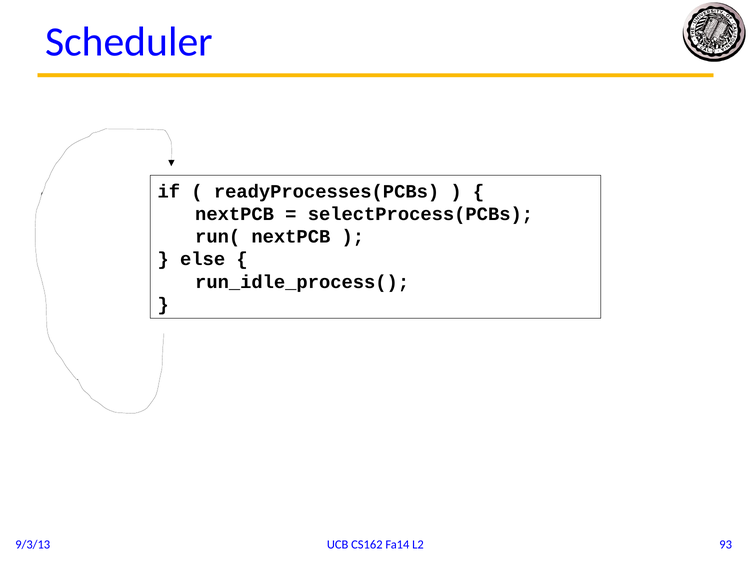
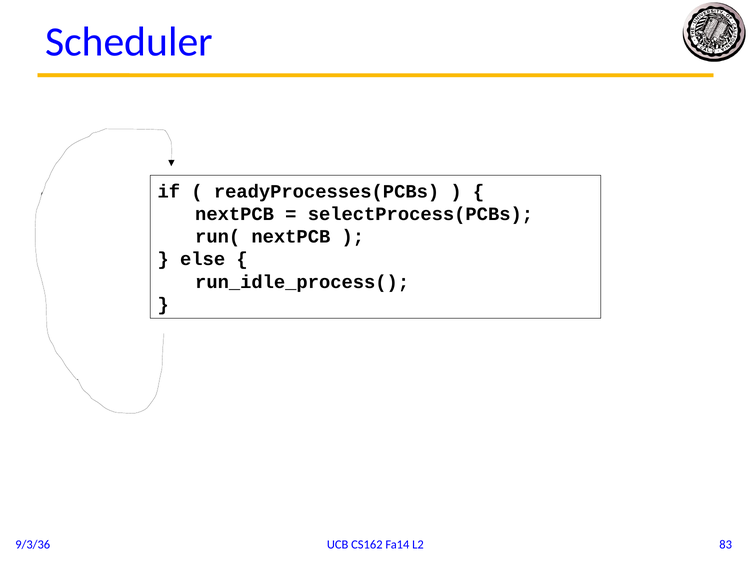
9/3/13: 9/3/13 -> 9/3/36
93: 93 -> 83
